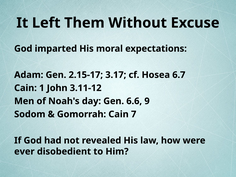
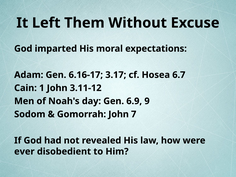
2.15-17: 2.15-17 -> 6.16-17
6.6: 6.6 -> 6.9
Gomorrah Cain: Cain -> John
